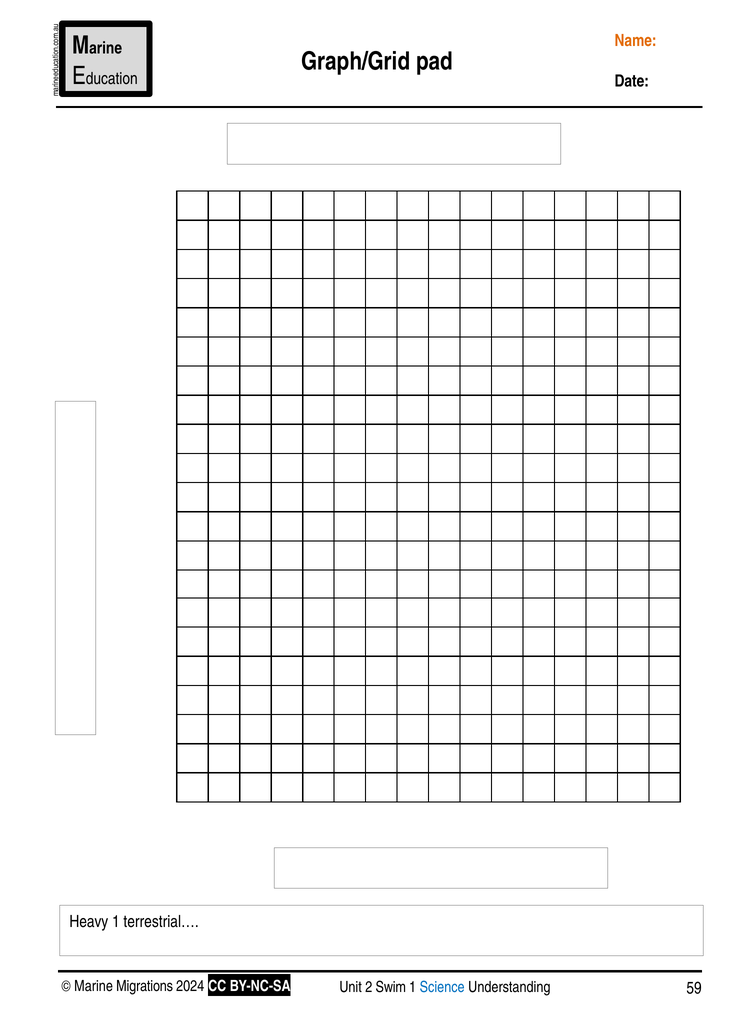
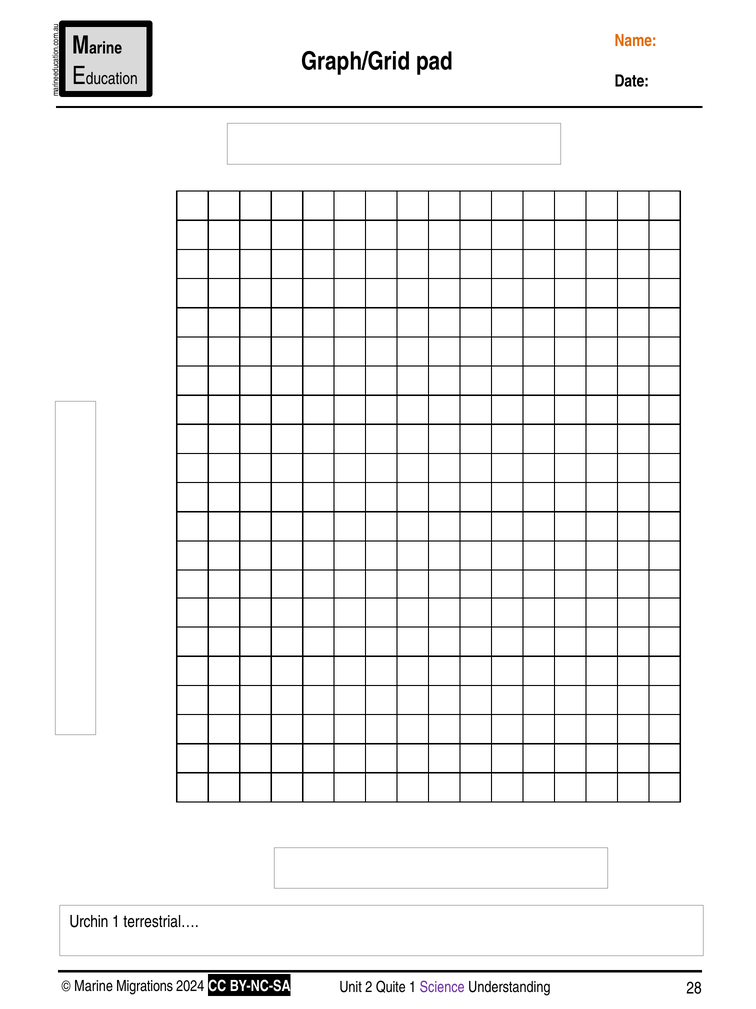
Heavy: Heavy -> Urchin
59: 59 -> 28
Swim: Swim -> Quite
Science colour: blue -> purple
